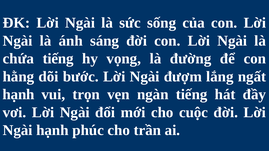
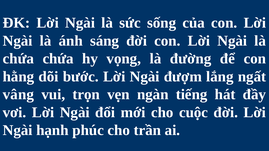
chứa tiếng: tiếng -> chứa
hạnh at (19, 95): hạnh -> vâng
